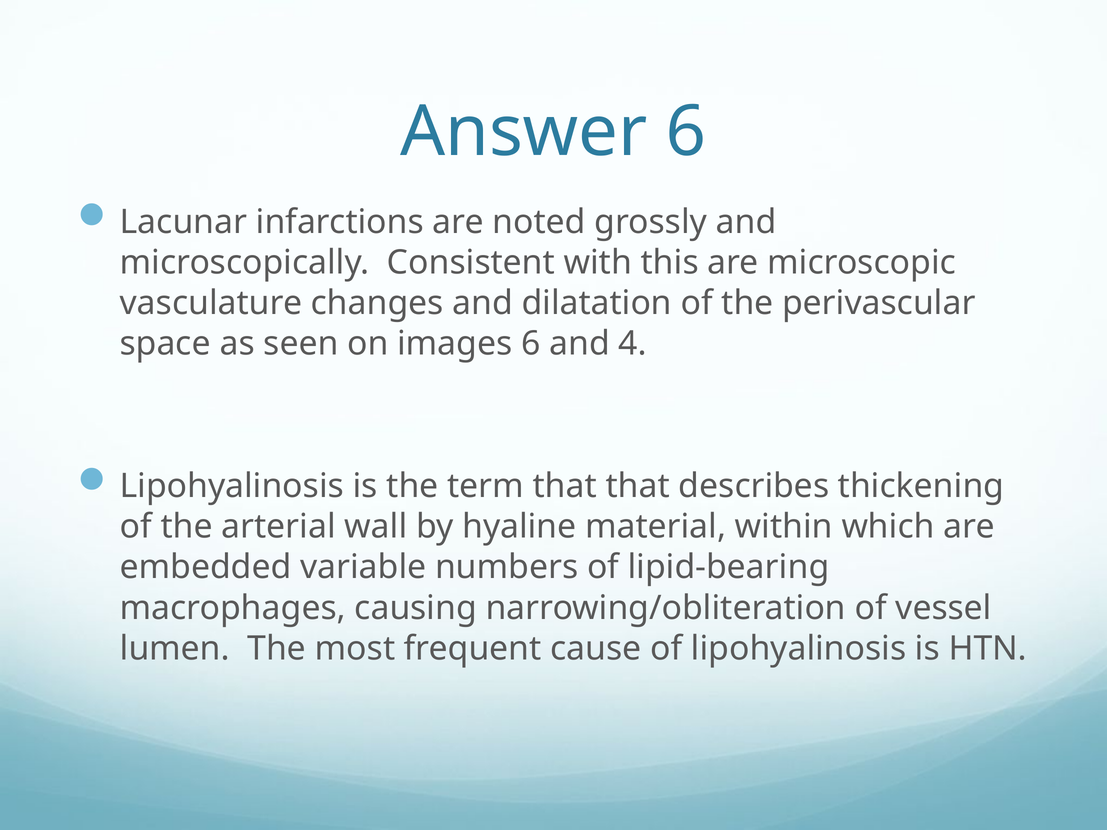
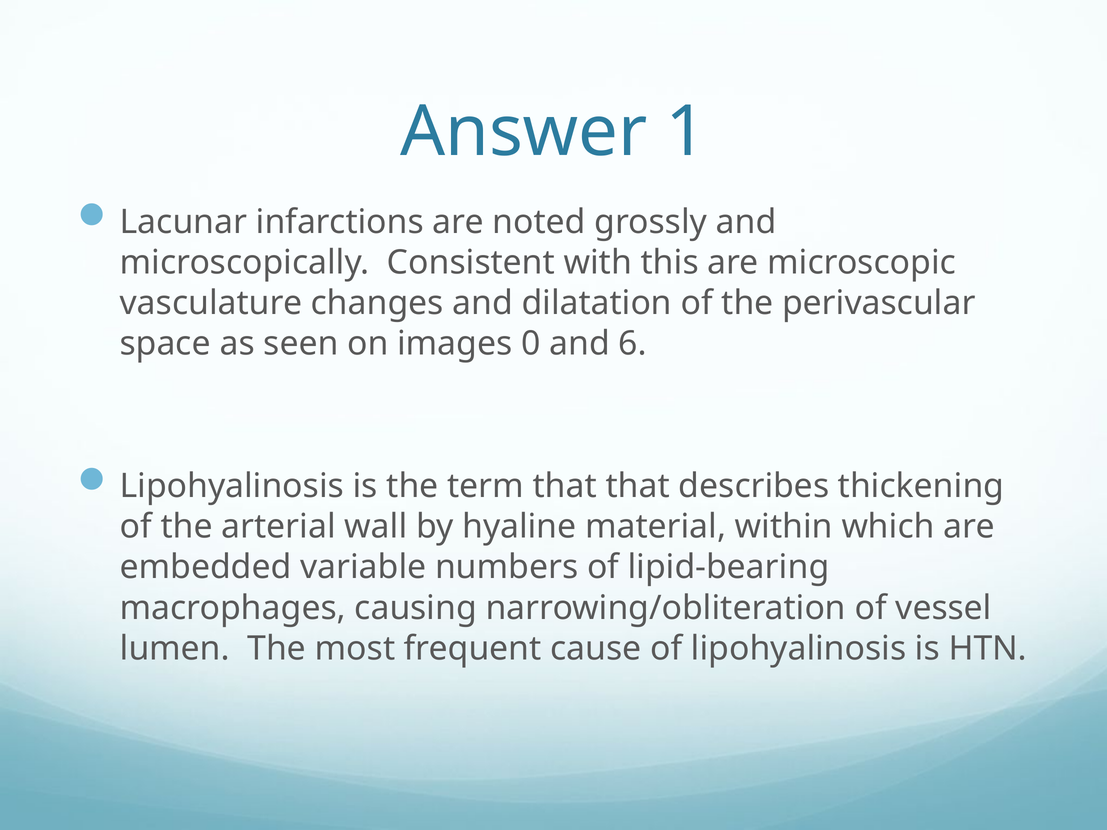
Answer 6: 6 -> 1
images 6: 6 -> 0
4: 4 -> 6
